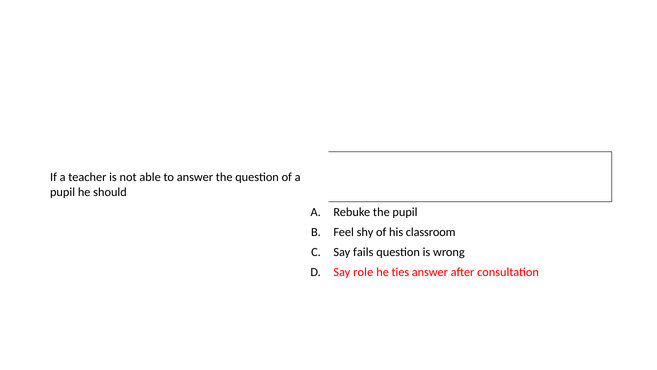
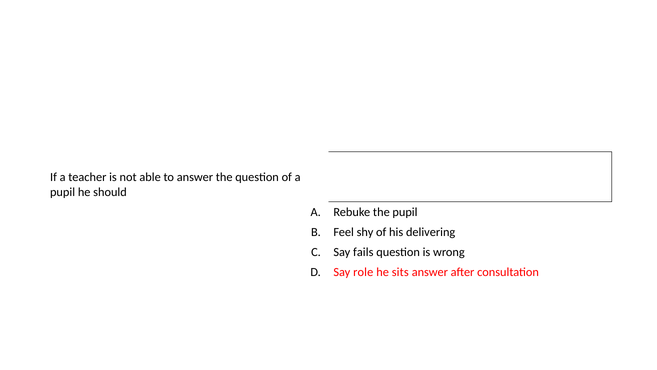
classroom: classroom -> delivering
ties: ties -> sits
